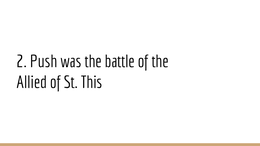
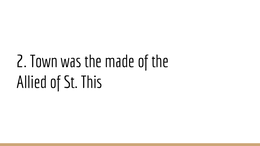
Push: Push -> Town
battle: battle -> made
